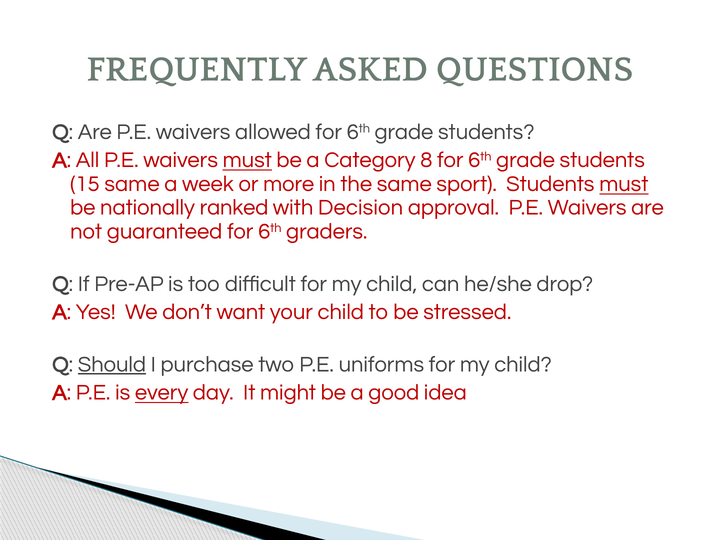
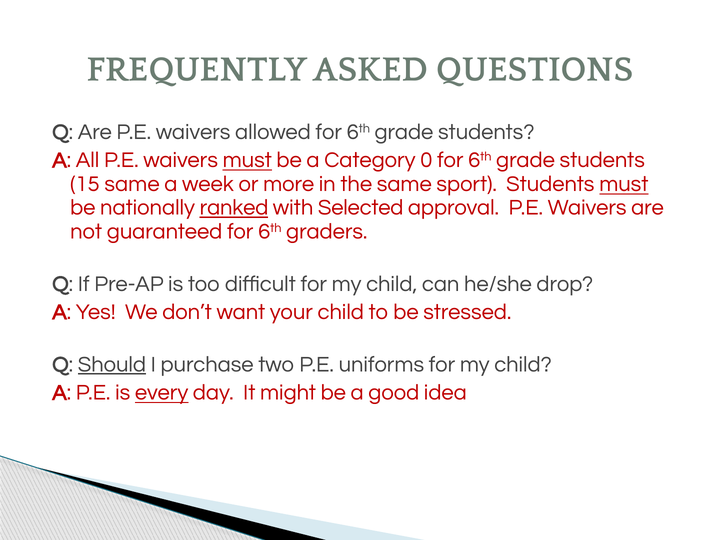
8: 8 -> 0
ranked underline: none -> present
Decision: Decision -> Selected
